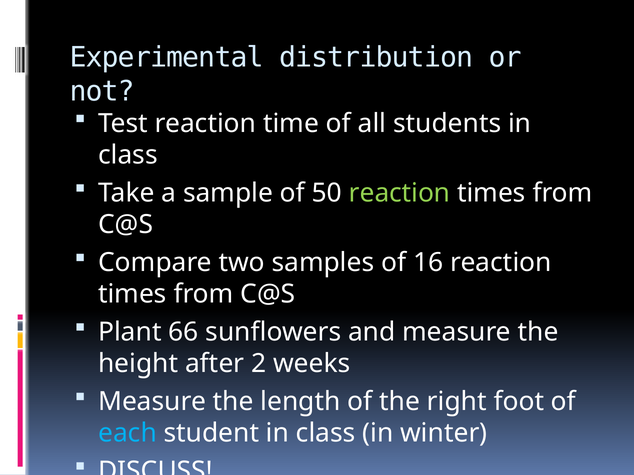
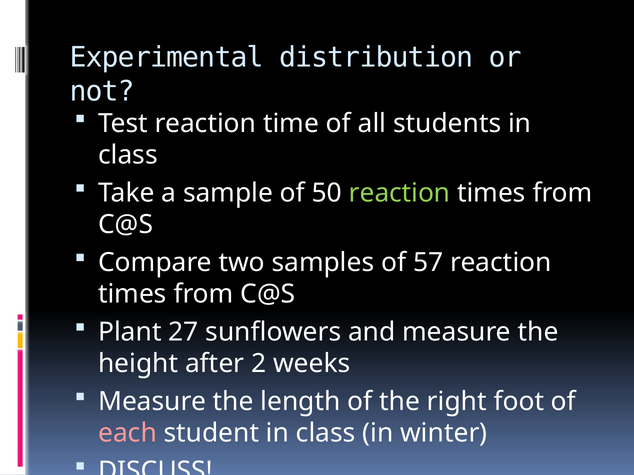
16: 16 -> 57
66: 66 -> 27
each colour: light blue -> pink
